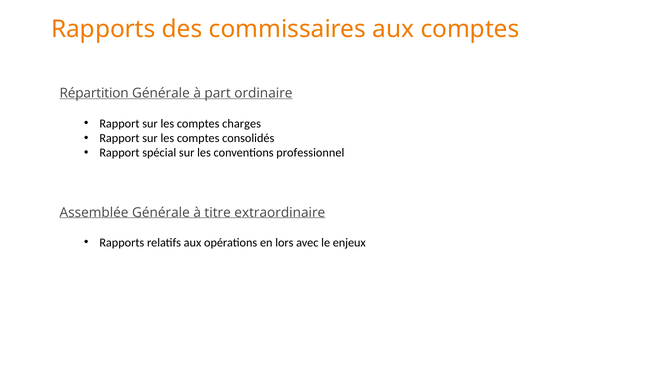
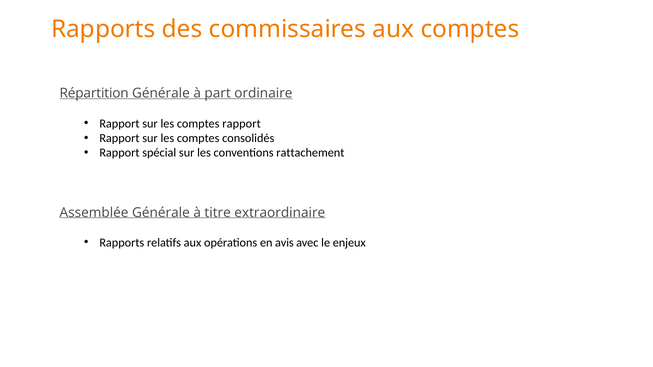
comptes charges: charges -> rapport
professionnel: professionnel -> rattachement
lors: lors -> avis
